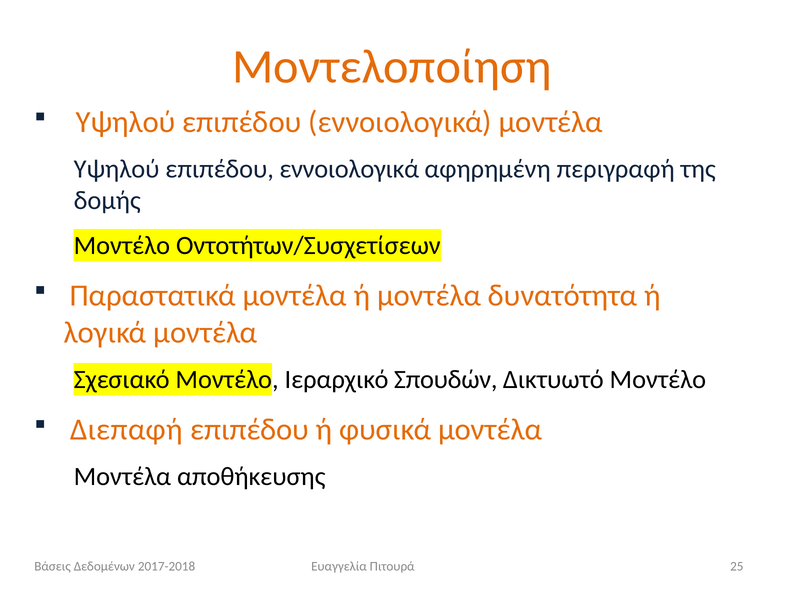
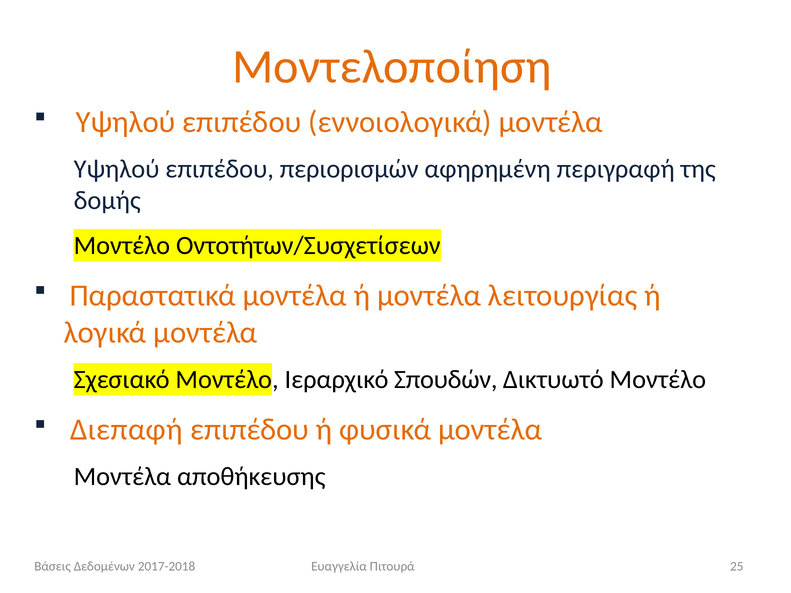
εννοιολογικά at (349, 169): εννοιολογικά -> περιορισμών
δυνατότητα: δυνατότητα -> λειτουργίας
